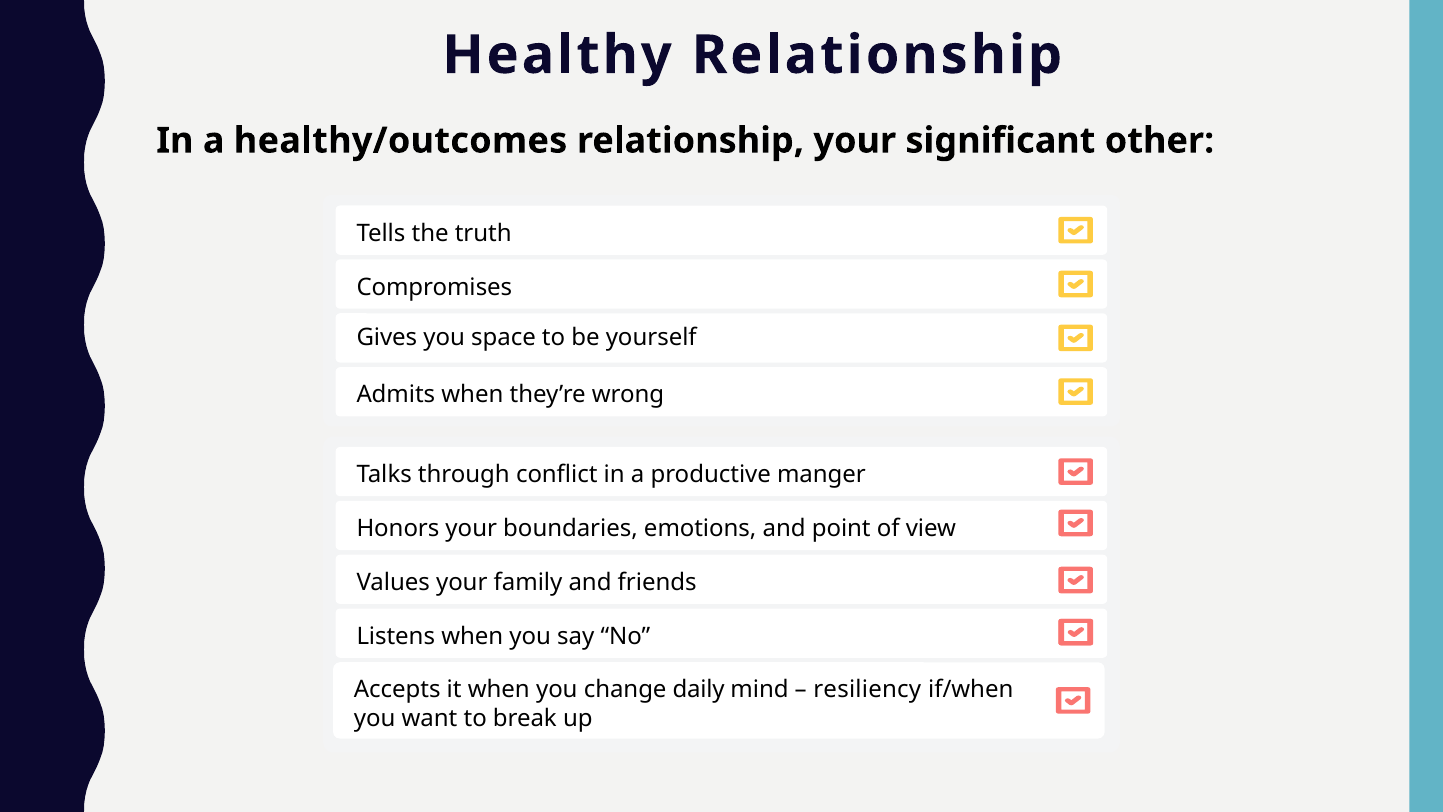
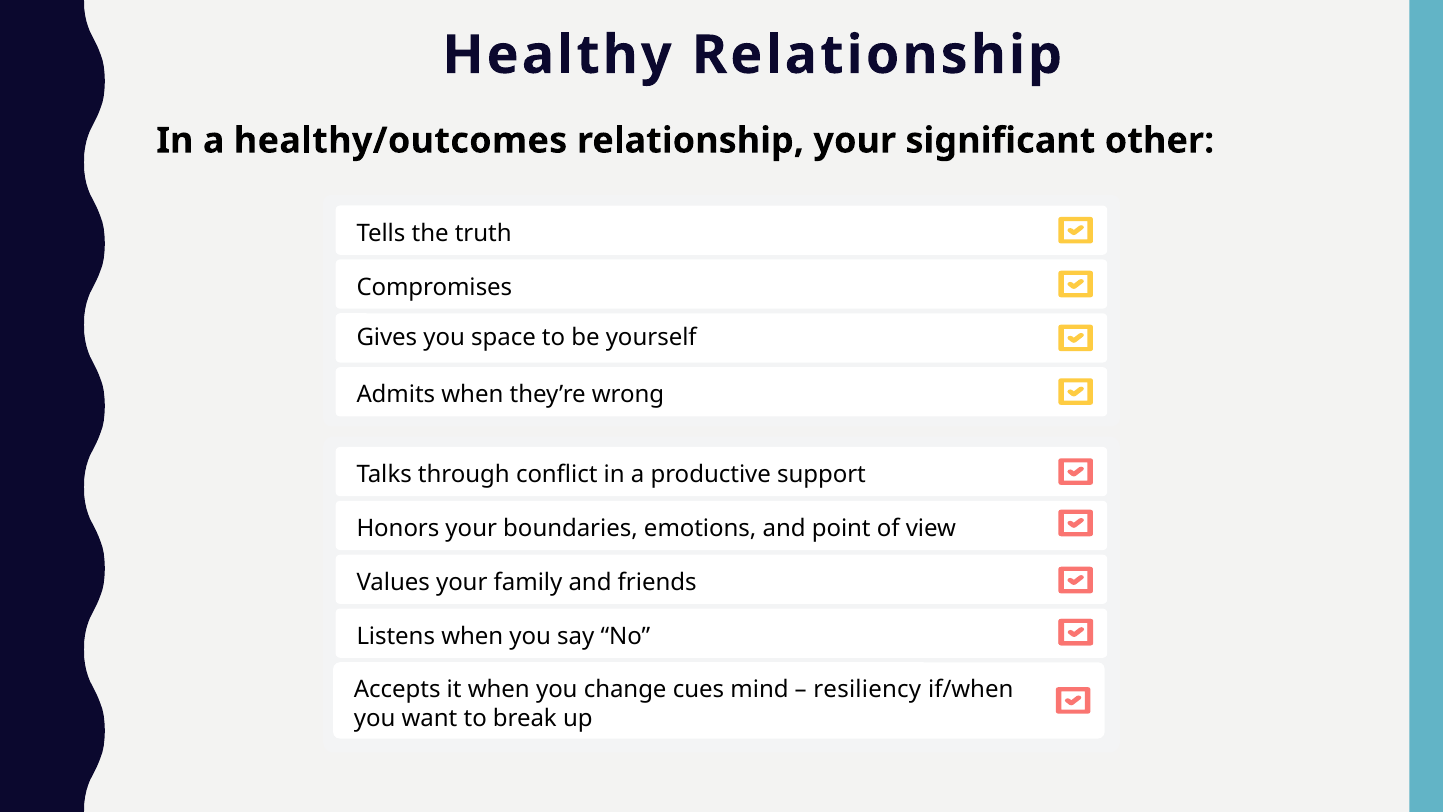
manger: manger -> support
daily: daily -> cues
